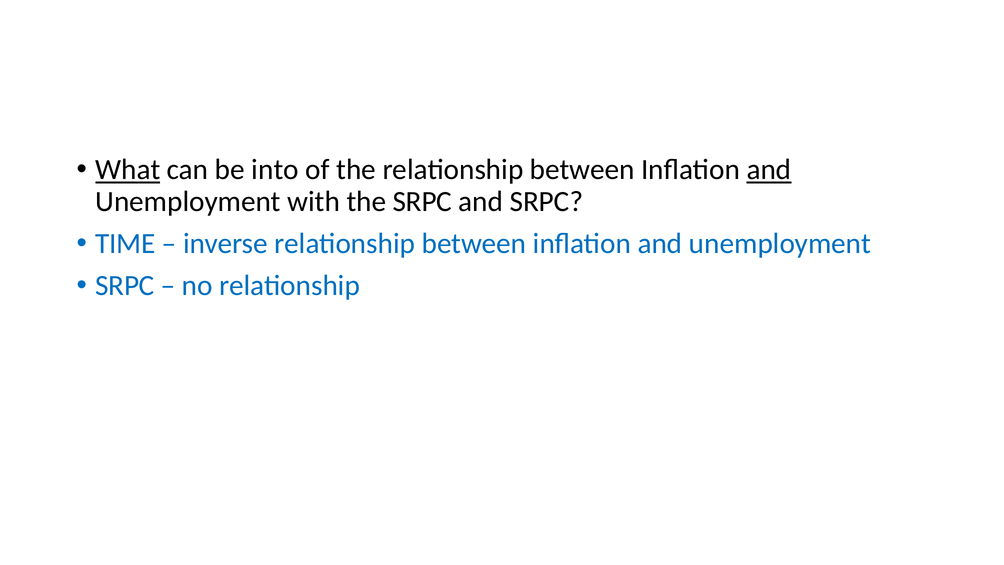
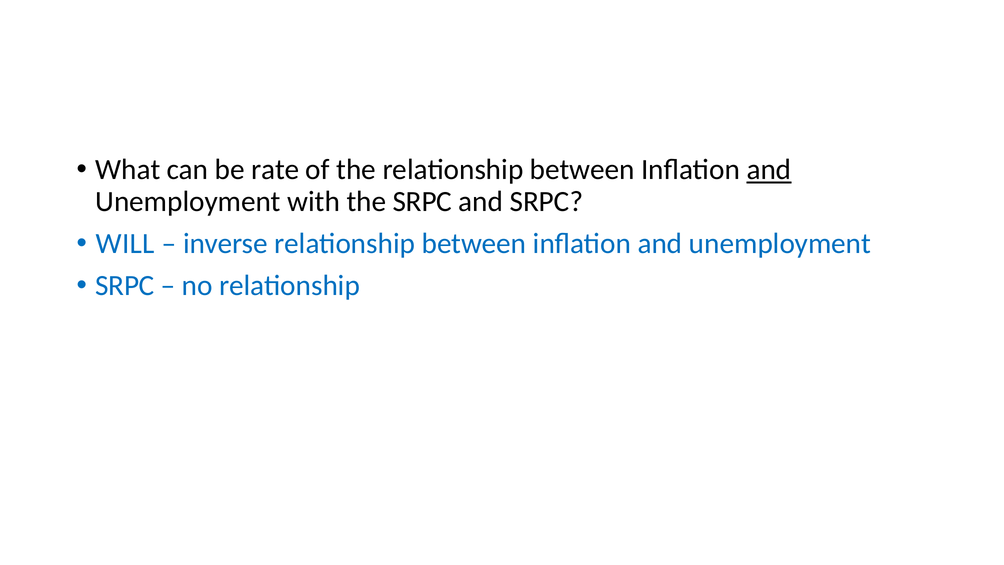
What underline: present -> none
into: into -> rate
TIME: TIME -> WILL
